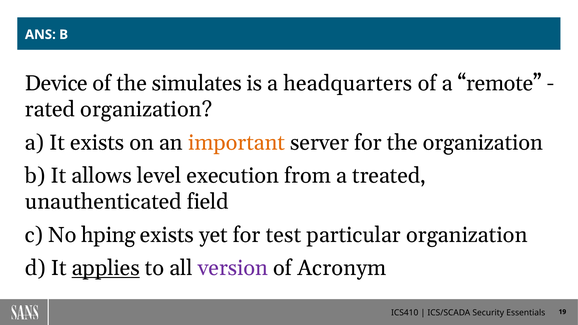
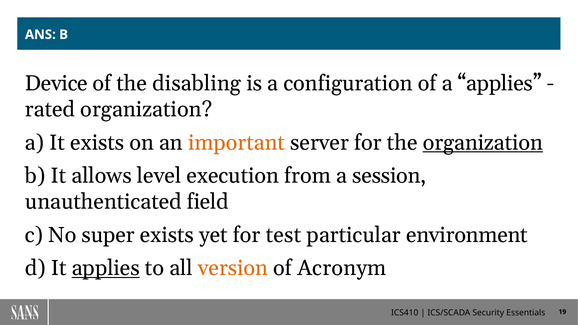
simulates: simulates -> disabling
headquarters: headquarters -> configuration
a remote: remote -> applies
organization at (483, 143) underline: none -> present
treated: treated -> session
hping: hping -> super
particular organization: organization -> environment
version colour: purple -> orange
